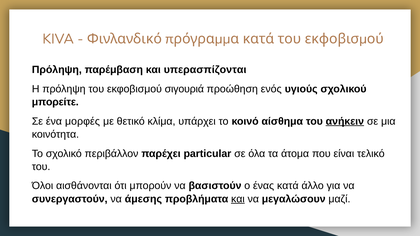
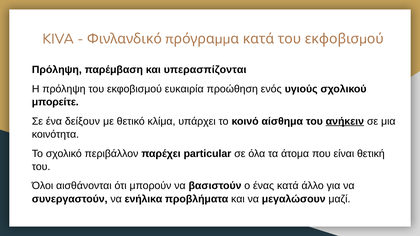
σιγουριά: σιγουριά -> ευκαιρία
μορφές: μορφές -> δείξουν
τελικό: τελικό -> θετική
άμεσης: άμεσης -> ενήλικα
και at (238, 199) underline: present -> none
